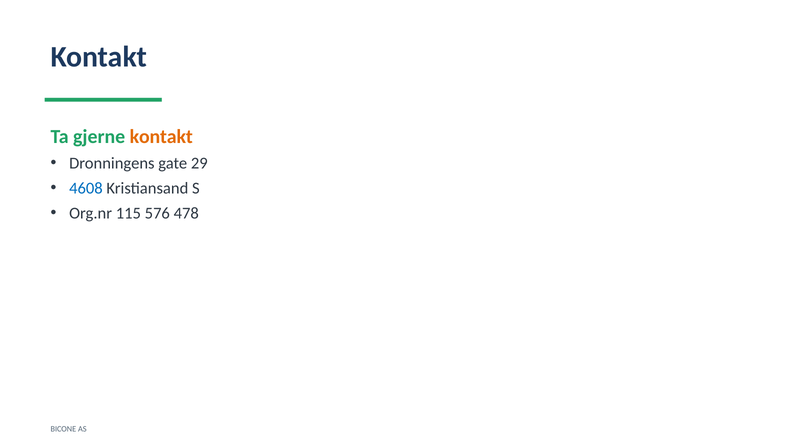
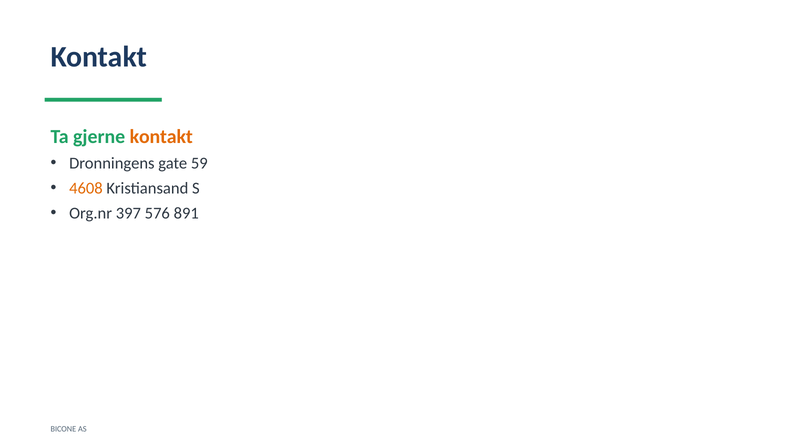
29: 29 -> 59
4608 colour: blue -> orange
115: 115 -> 397
478: 478 -> 891
